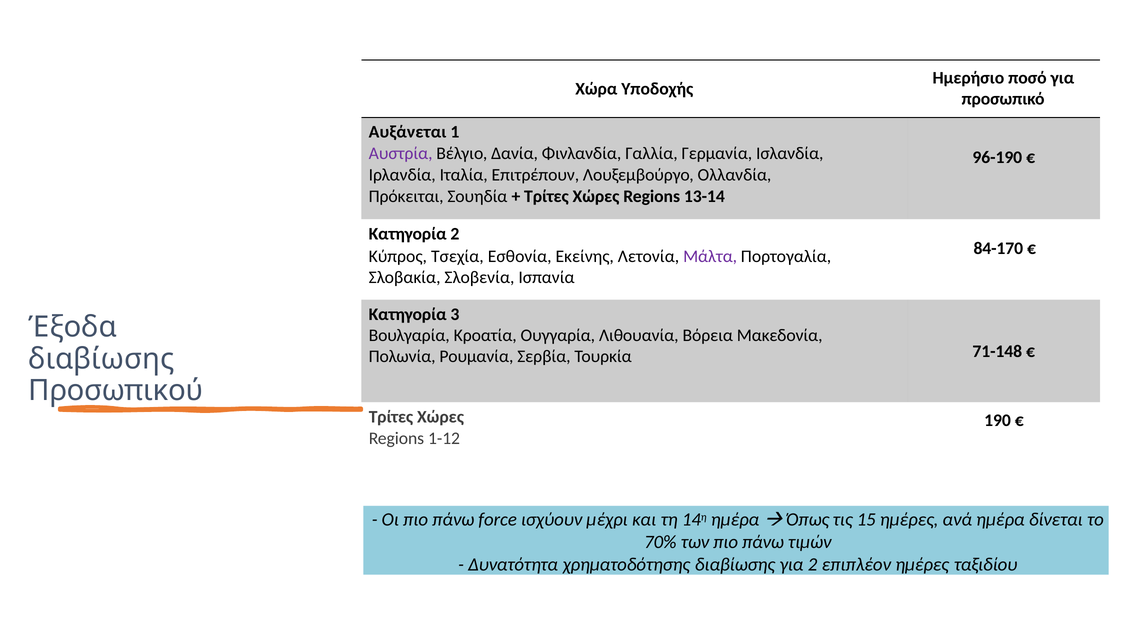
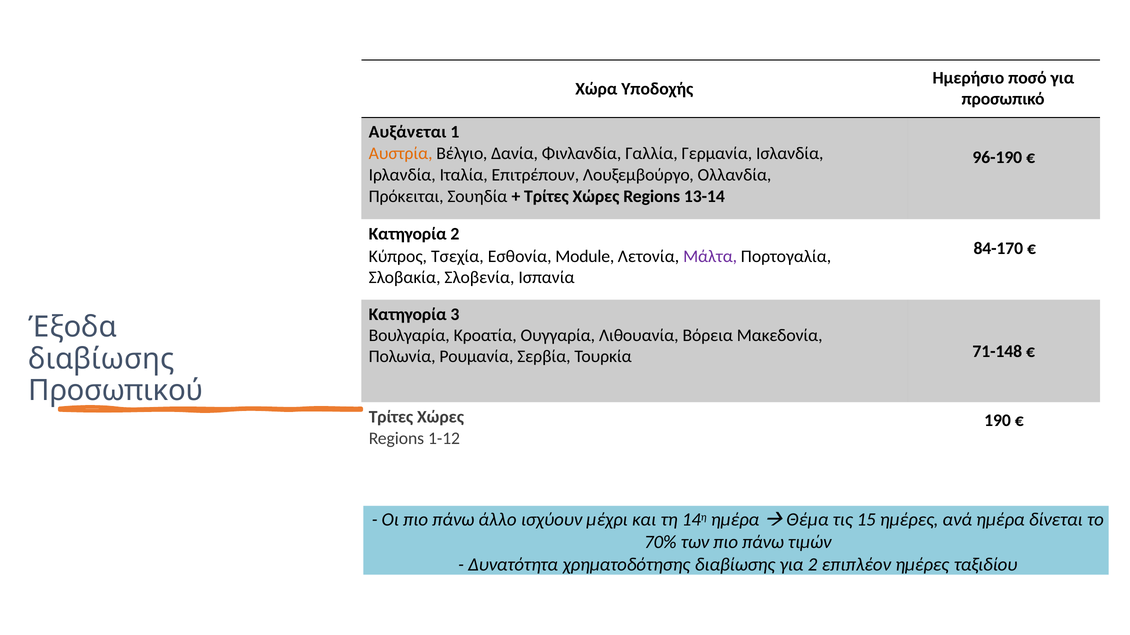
Αυστρία colour: purple -> orange
Εκείνης: Εκείνης -> Module
force: force -> άλλο
Όπως: Όπως -> Θέμα
